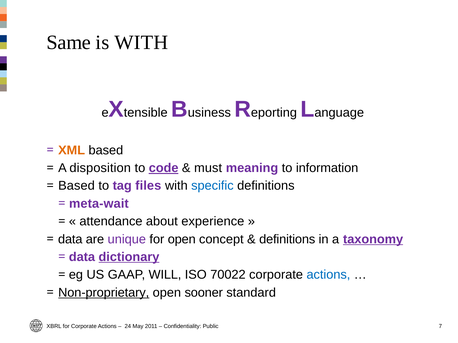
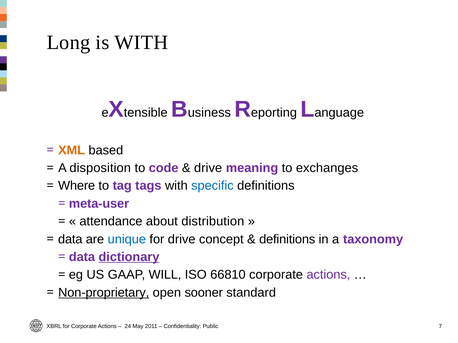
Same: Same -> Long
code underline: present -> none
must at (208, 168): must -> drive
information: information -> exchanges
Based at (77, 186): Based -> Where
files: files -> tags
meta-wait: meta-wait -> meta-user
experience: experience -> distribution
unique colour: purple -> blue
for open: open -> drive
taxonomy underline: present -> none
70022: 70022 -> 66810
actions at (328, 275) colour: blue -> purple
